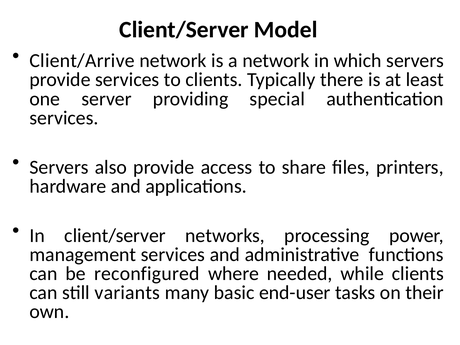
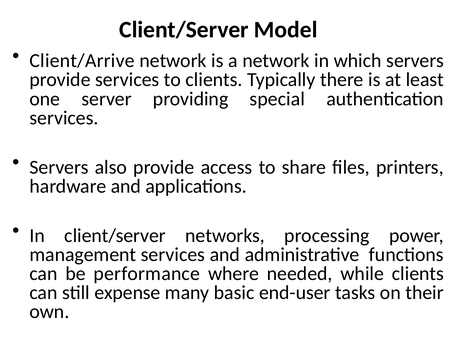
reconfigured: reconfigured -> performance
variants: variants -> expense
